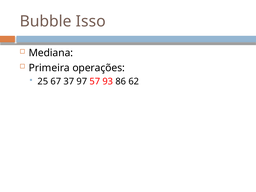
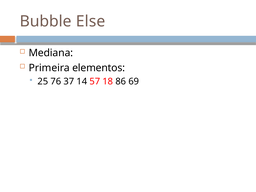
Isso: Isso -> Else
operações: operações -> elementos
67: 67 -> 76
97: 97 -> 14
93: 93 -> 18
62: 62 -> 69
